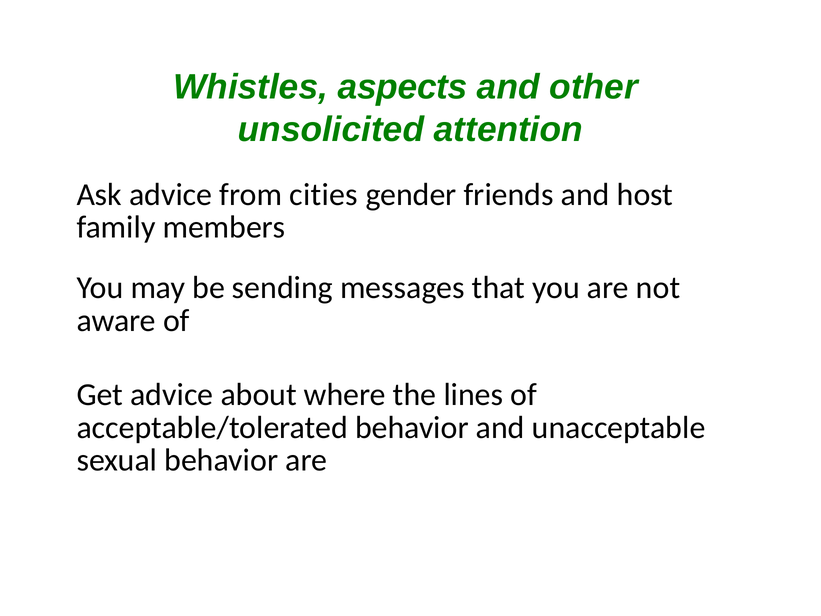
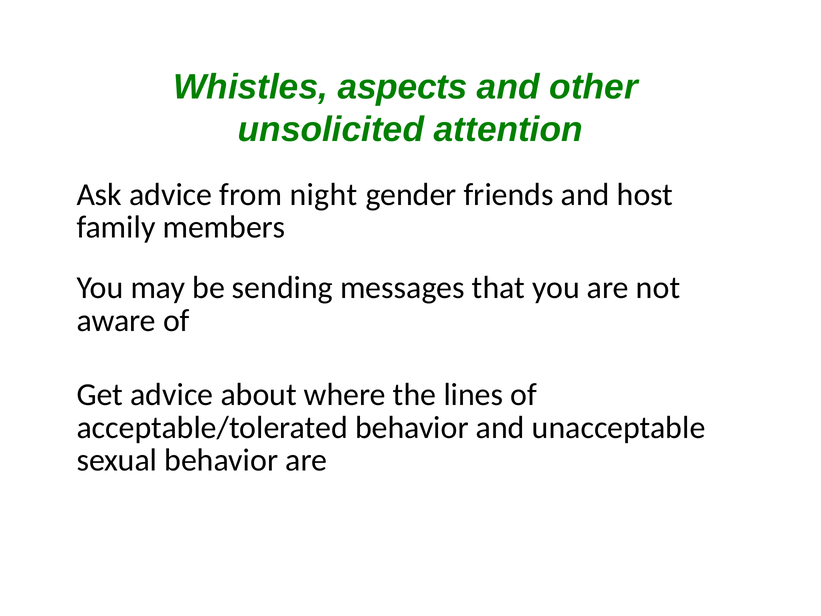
cities: cities -> night
